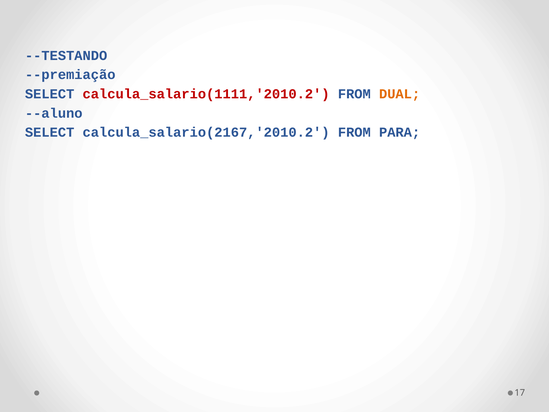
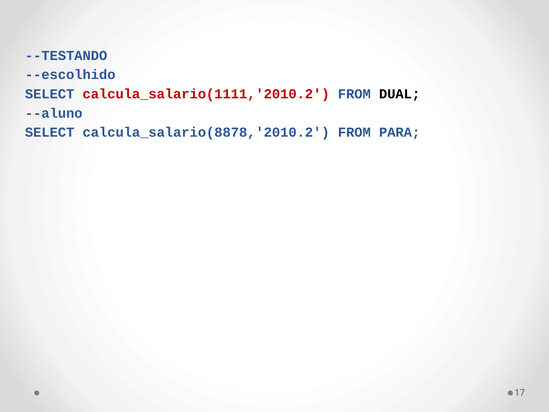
--premiação: --premiação -> --escolhido
DUAL colour: orange -> black
calcula_salario(2167,'2010.2: calcula_salario(2167,'2010.2 -> calcula_salario(8878,'2010.2
